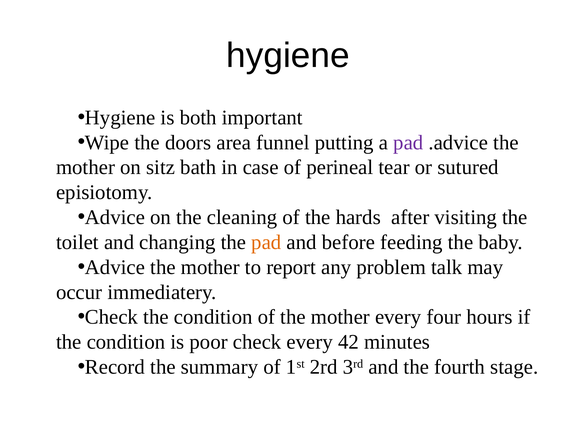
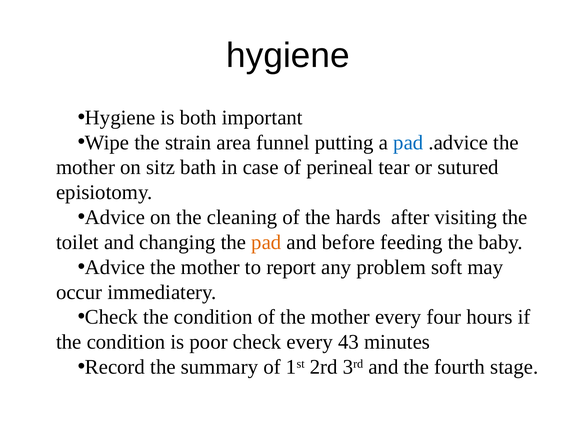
doors: doors -> strain
pad at (408, 143) colour: purple -> blue
talk: talk -> soft
42: 42 -> 43
